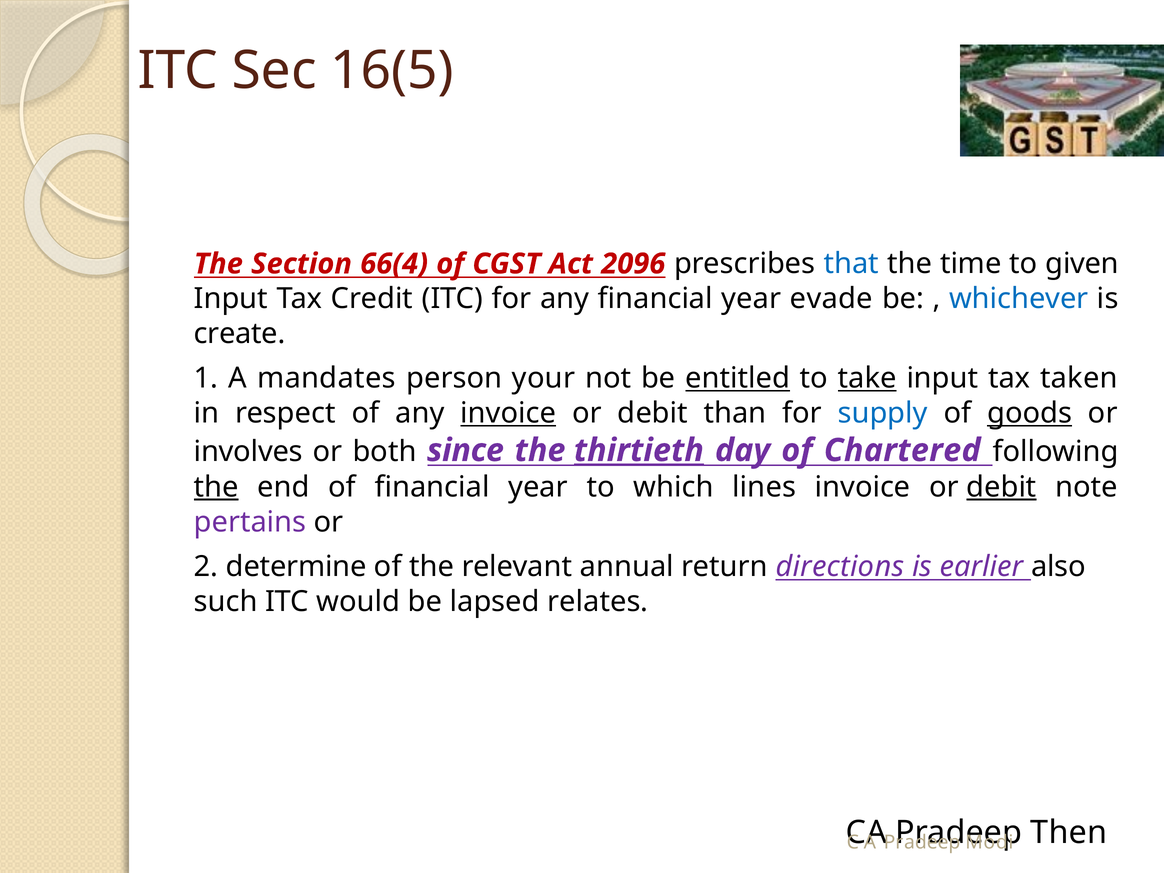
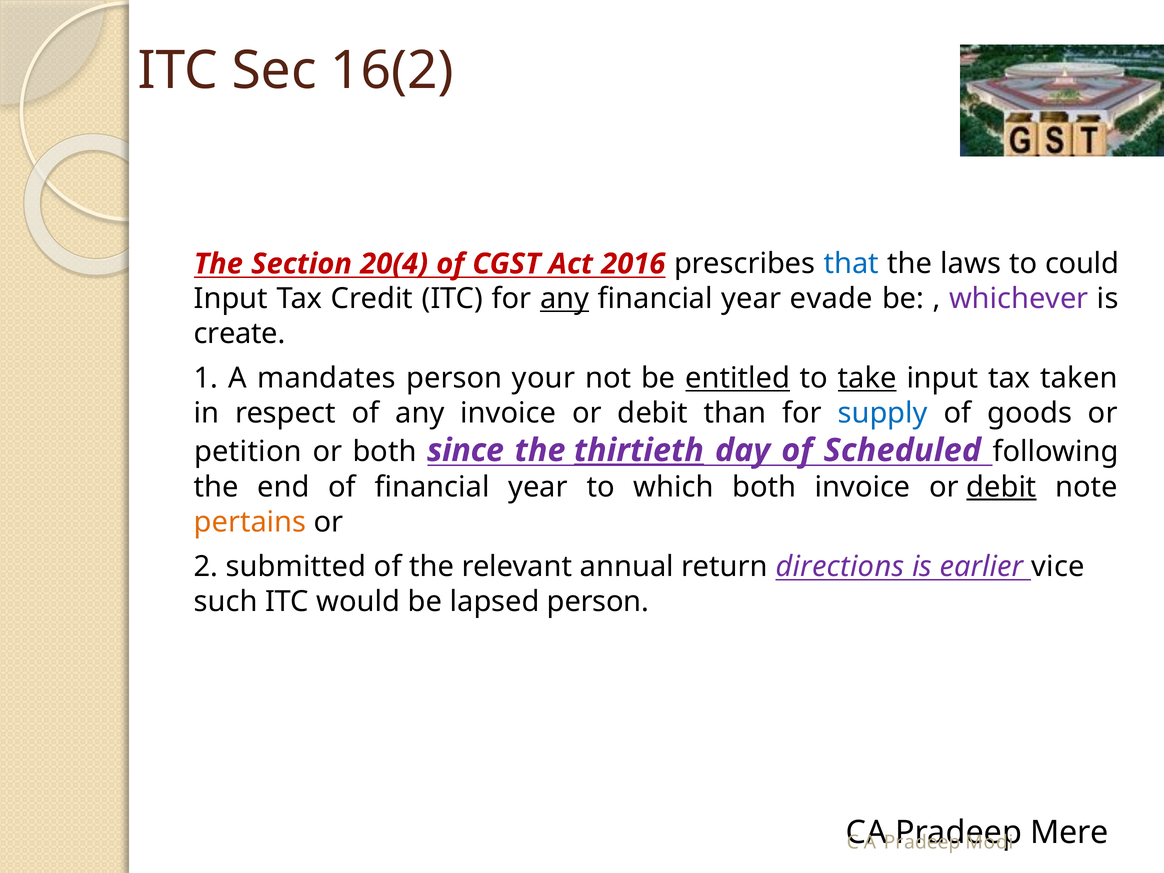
16(5: 16(5 -> 16(2
66(4: 66(4 -> 20(4
2096: 2096 -> 2016
time: time -> laws
given: given -> could
any at (565, 299) underline: none -> present
whichever colour: blue -> purple
invoice at (508, 413) underline: present -> none
goods underline: present -> none
involves: involves -> petition
Chartered: Chartered -> Scheduled
the at (216, 487) underline: present -> none
which lines: lines -> both
pertains colour: purple -> orange
determine: determine -> submitted
also: also -> vice
lapsed relates: relates -> person
Then: Then -> Mere
